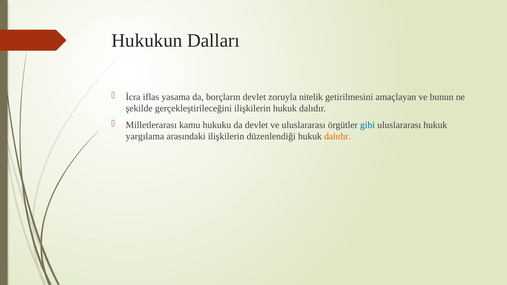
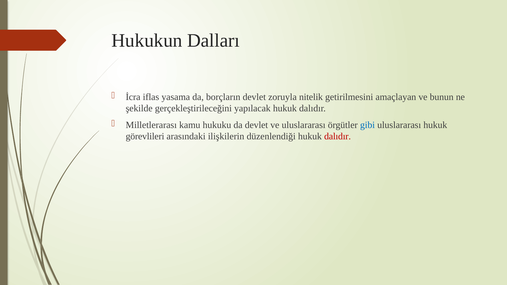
gerçekleştirileceğini ilişkilerin: ilişkilerin -> yapılacak
yargılama: yargılama -> görevlileri
dalıdır at (338, 137) colour: orange -> red
